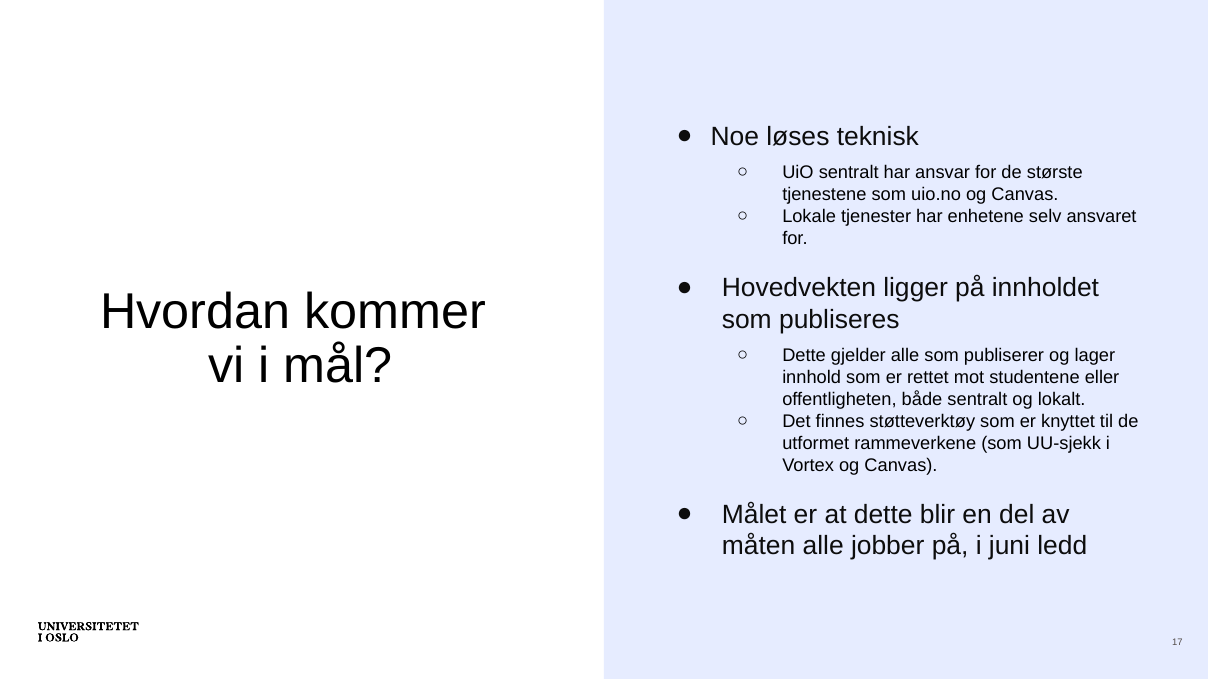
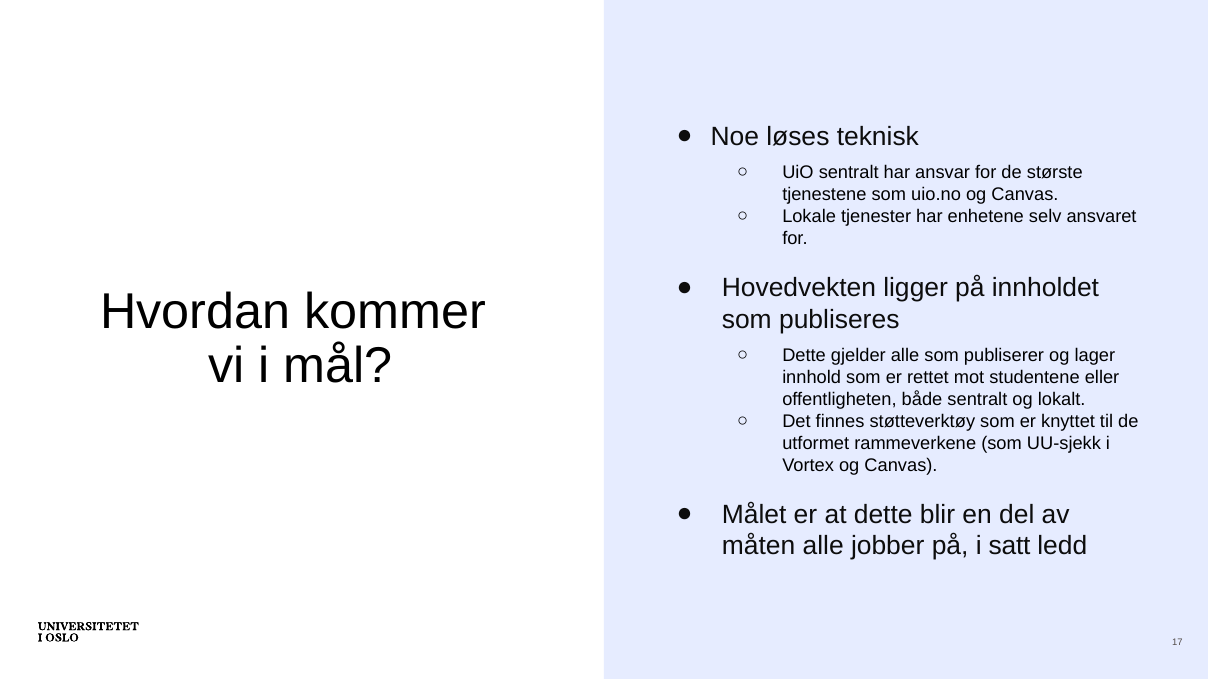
juni: juni -> satt
